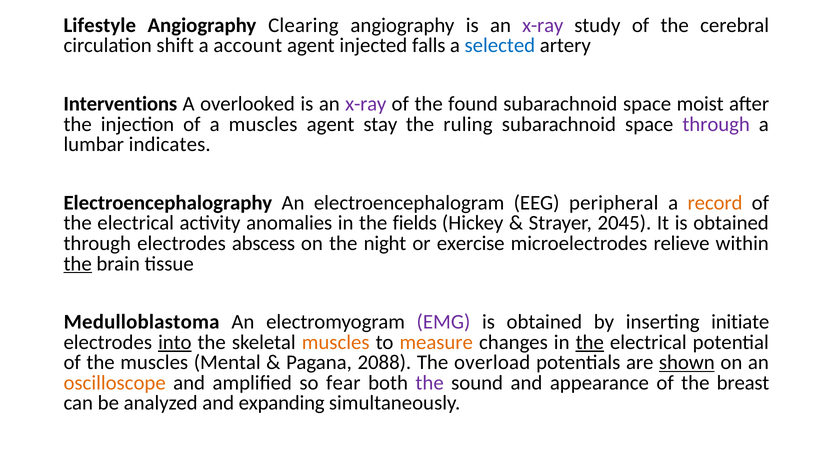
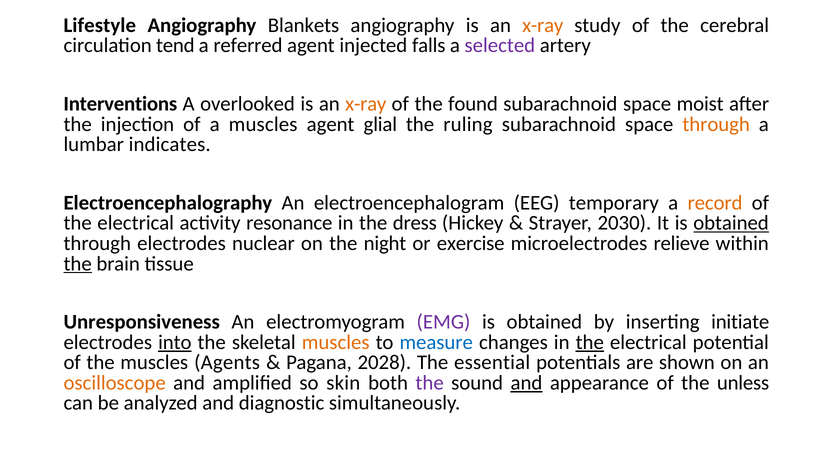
Clearing: Clearing -> Blankets
x-ray at (543, 25) colour: purple -> orange
shift: shift -> tend
account: account -> referred
selected colour: blue -> purple
x-ray at (366, 104) colour: purple -> orange
stay: stay -> glial
through at (716, 124) colour: purple -> orange
peripheral: peripheral -> temporary
anomalies: anomalies -> resonance
fields: fields -> dress
2045: 2045 -> 2030
obtained at (731, 223) underline: none -> present
abscess: abscess -> nuclear
Medulloblastoma: Medulloblastoma -> Unresponsiveness
measure colour: orange -> blue
Mental: Mental -> Agents
2088: 2088 -> 2028
overload: overload -> essential
shown underline: present -> none
fear: fear -> skin
and at (527, 382) underline: none -> present
breast: breast -> unless
expanding: expanding -> diagnostic
